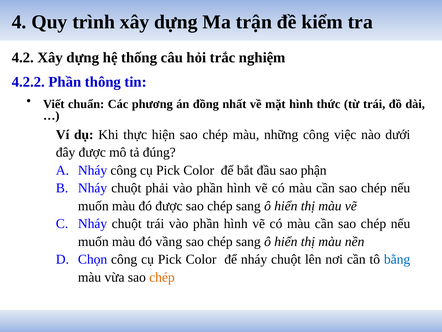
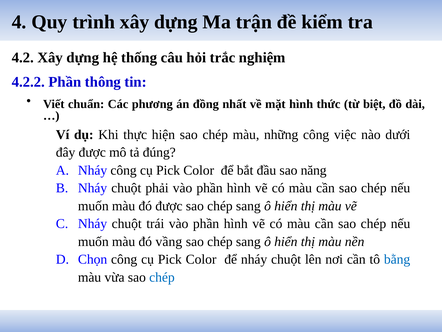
từ trái: trái -> biệt
phận: phận -> năng
chép at (162, 277) colour: orange -> blue
